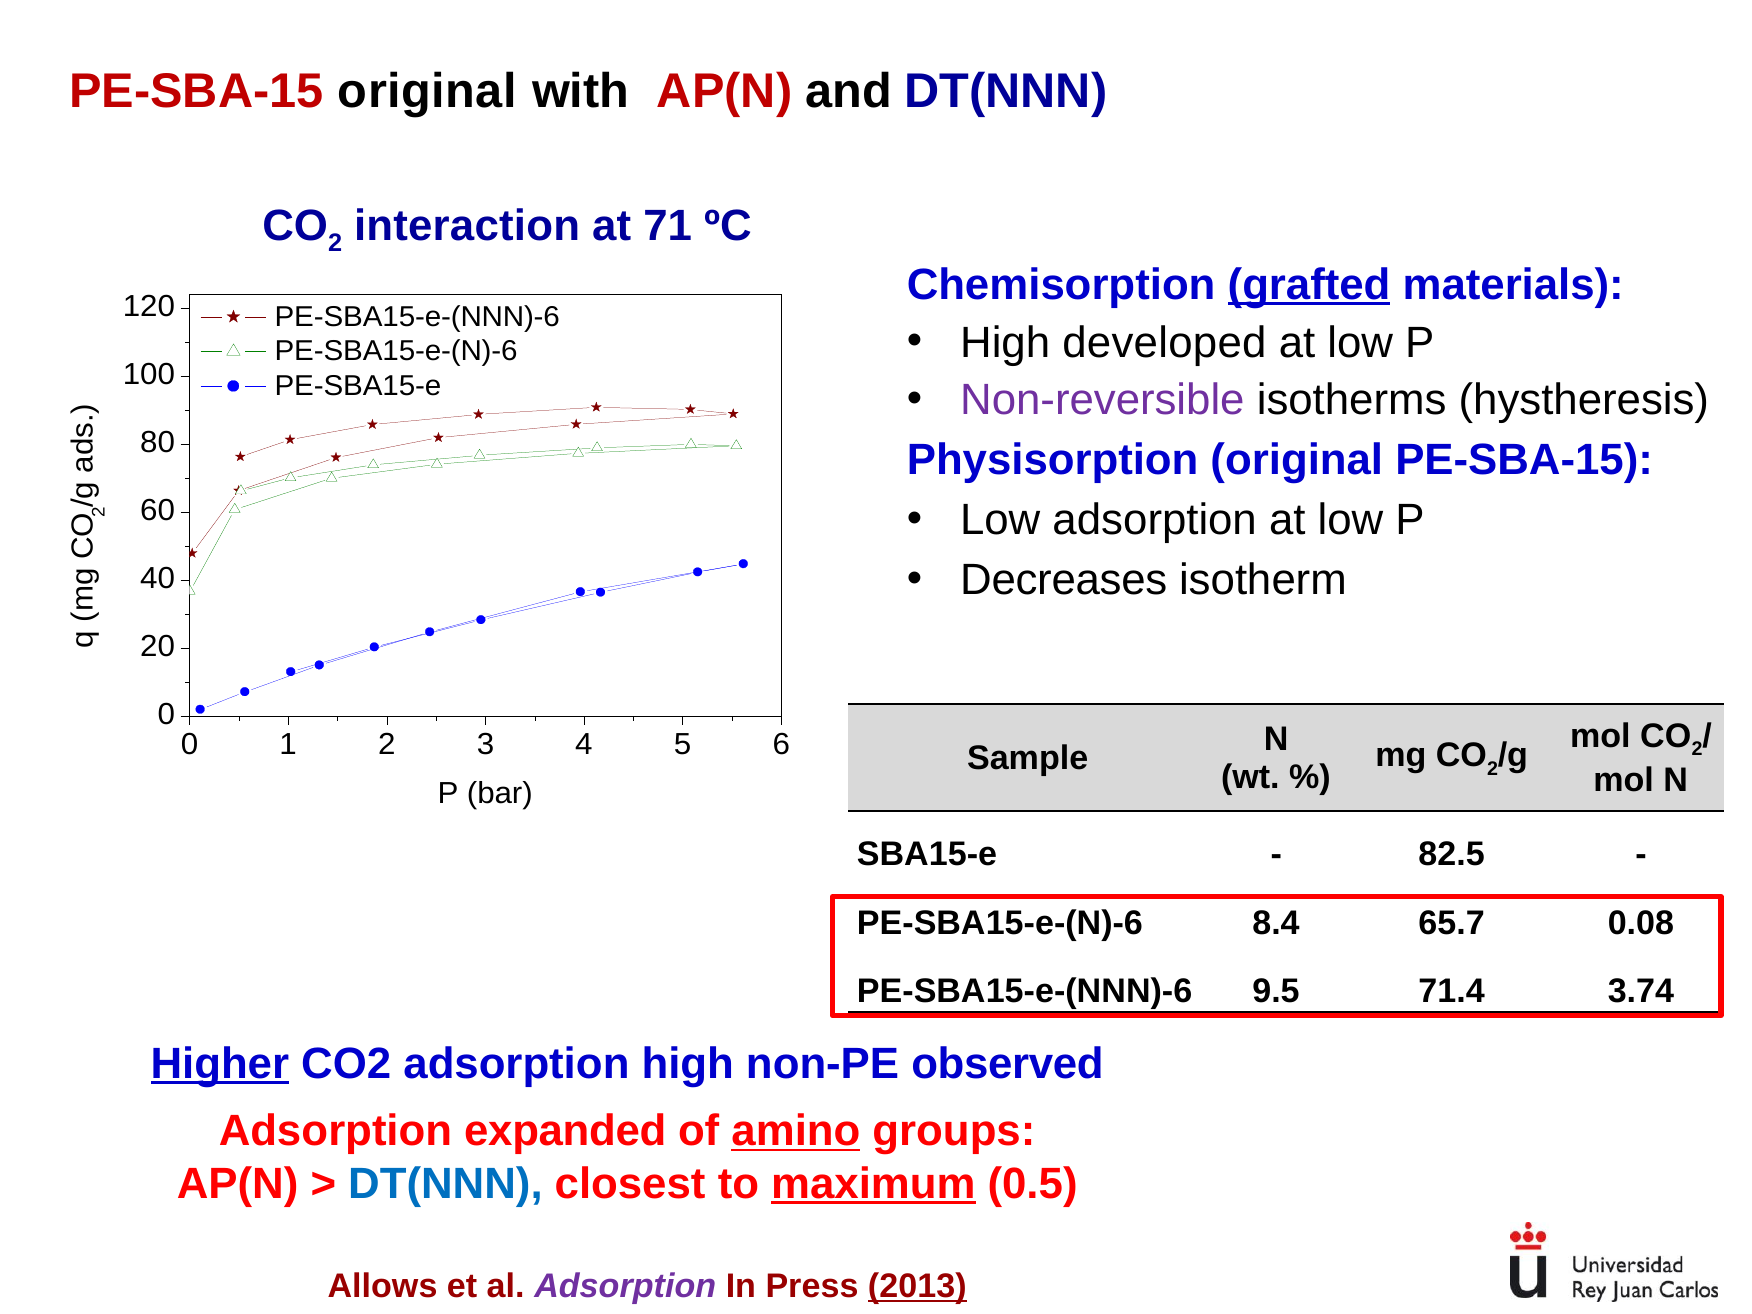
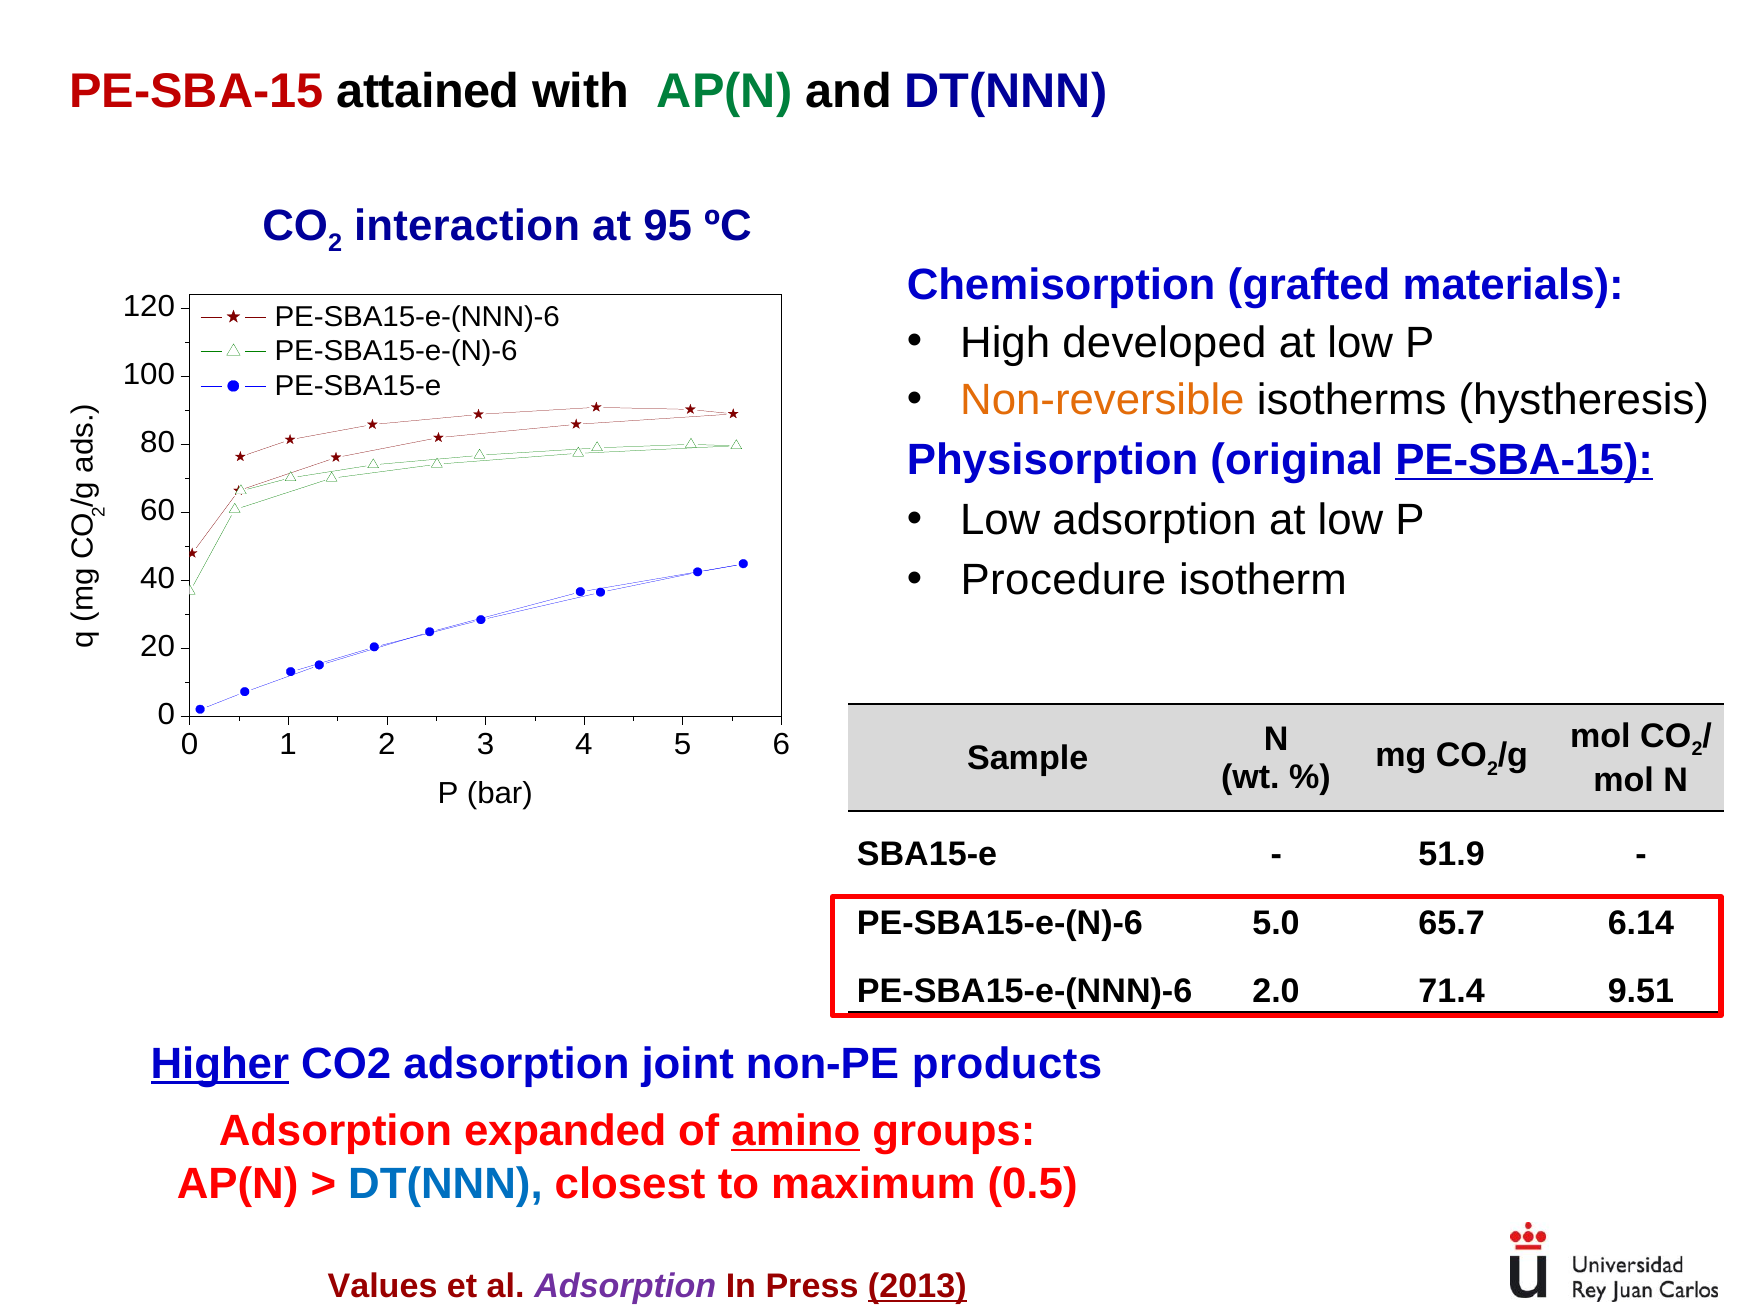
PE-SBA-15 original: original -> attained
AP(N at (725, 91) colour: red -> green
71: 71 -> 95
grafted underline: present -> none
Non-reversible colour: purple -> orange
PE-SBA-15 at (1524, 460) underline: none -> present
Decreases: Decreases -> Procedure
82.5: 82.5 -> 51.9
8.4: 8.4 -> 5.0
0.08: 0.08 -> 6.14
9.5: 9.5 -> 2.0
3.74: 3.74 -> 9.51
adsorption high: high -> joint
observed: observed -> products
maximum underline: present -> none
Allows: Allows -> Values
